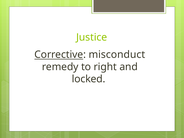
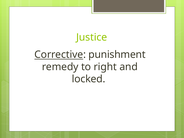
misconduct: misconduct -> punishment
